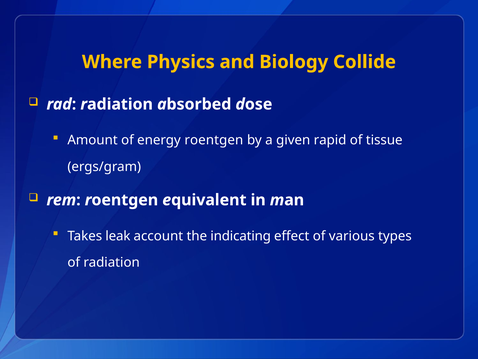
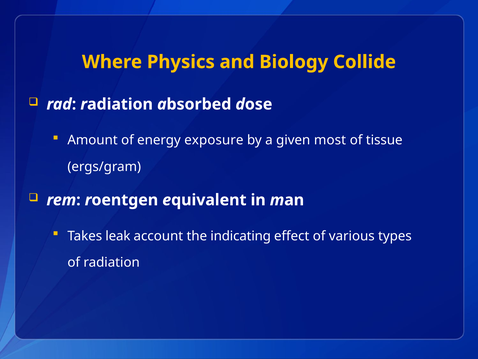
energy roentgen: roentgen -> exposure
rapid: rapid -> most
